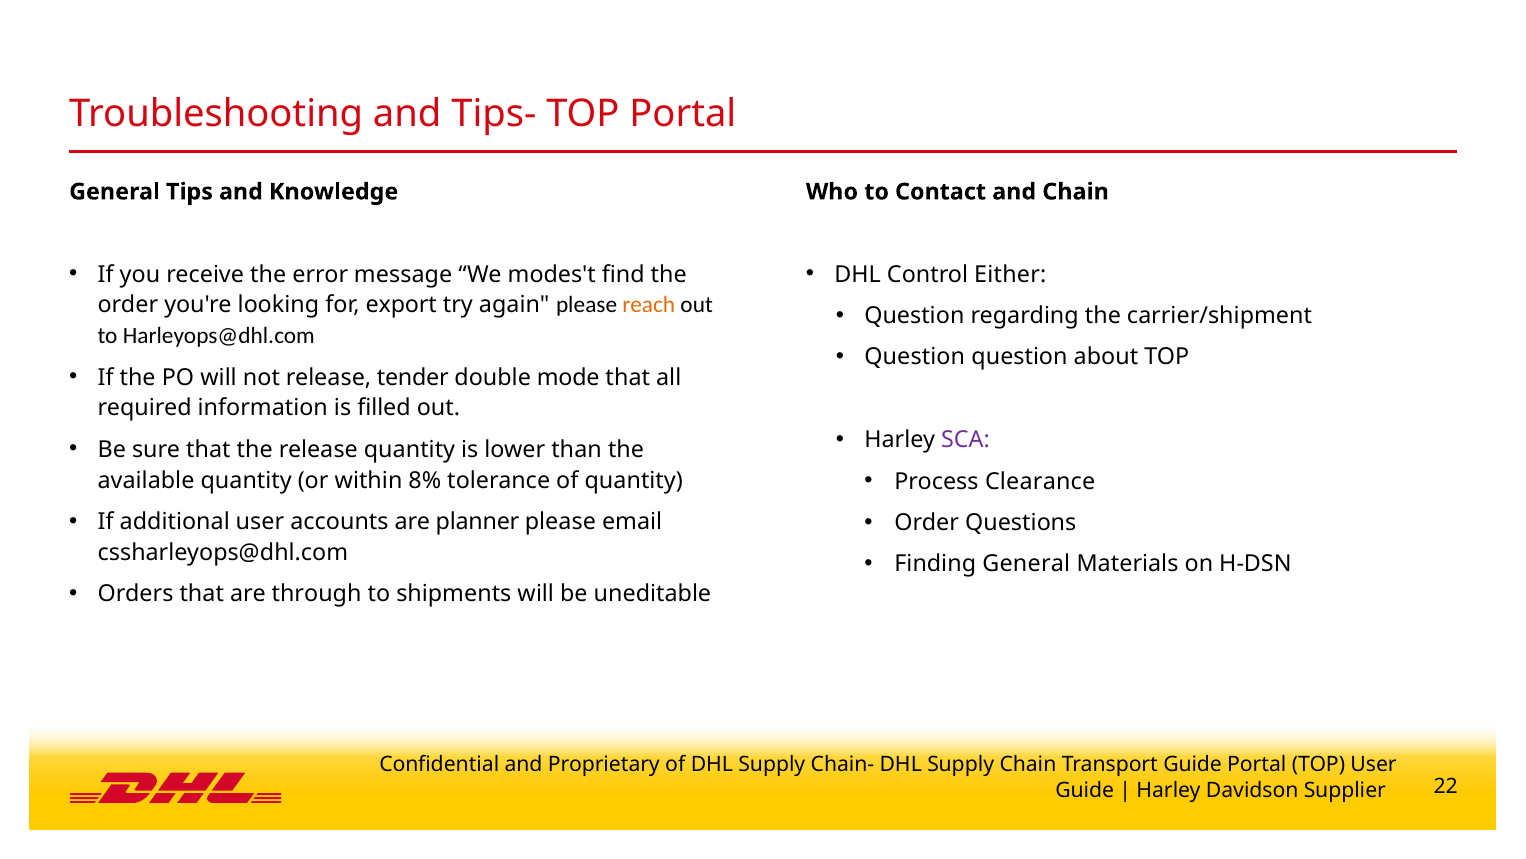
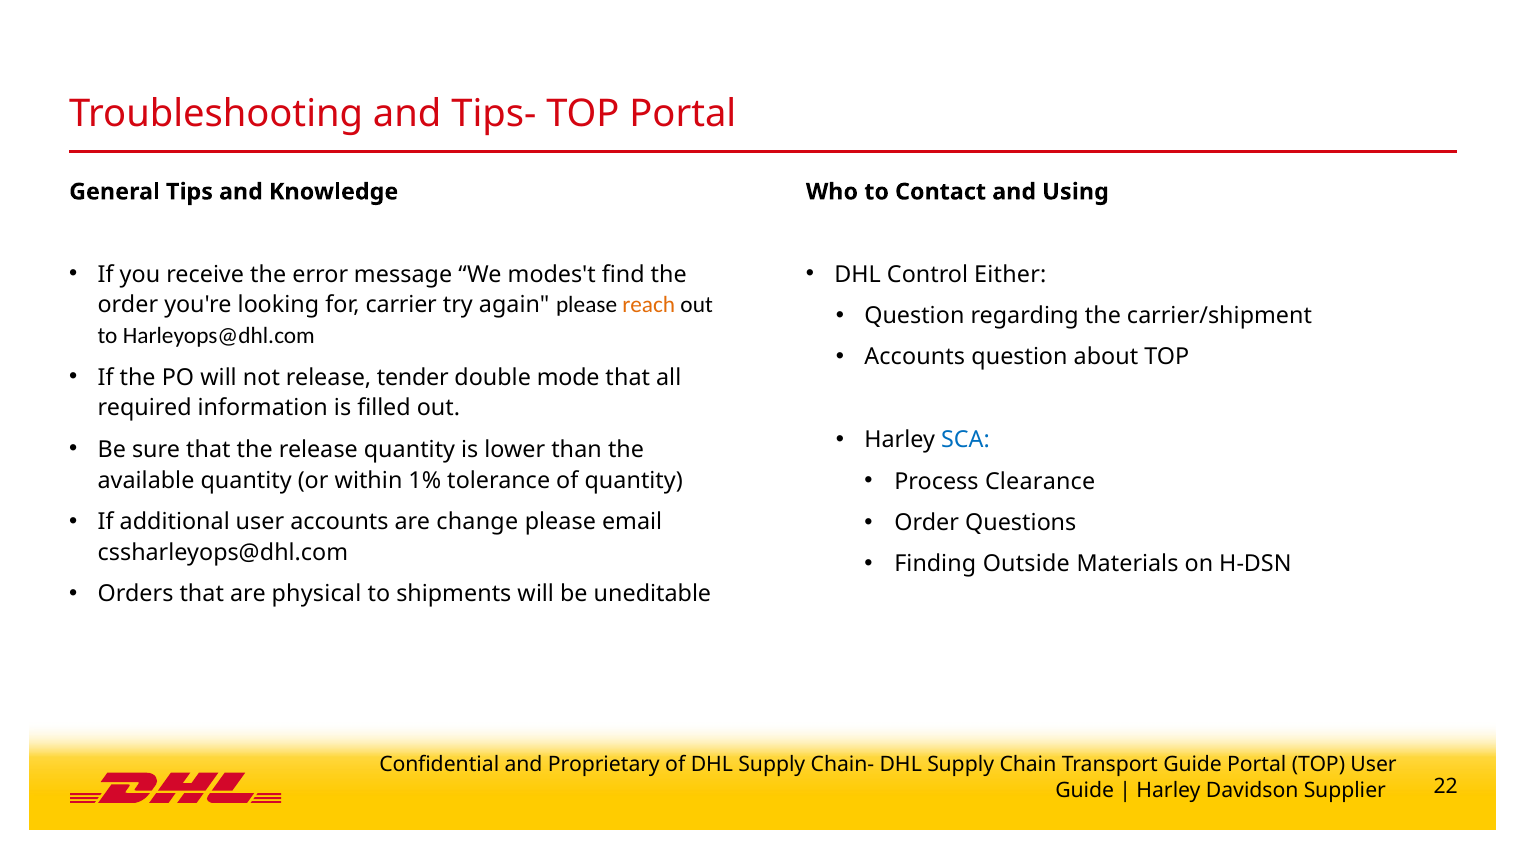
and Chain: Chain -> Using
export: export -> carrier
Question at (915, 357): Question -> Accounts
SCA colour: purple -> blue
8%: 8% -> 1%
planner: planner -> change
Finding General: General -> Outside
through: through -> physical
